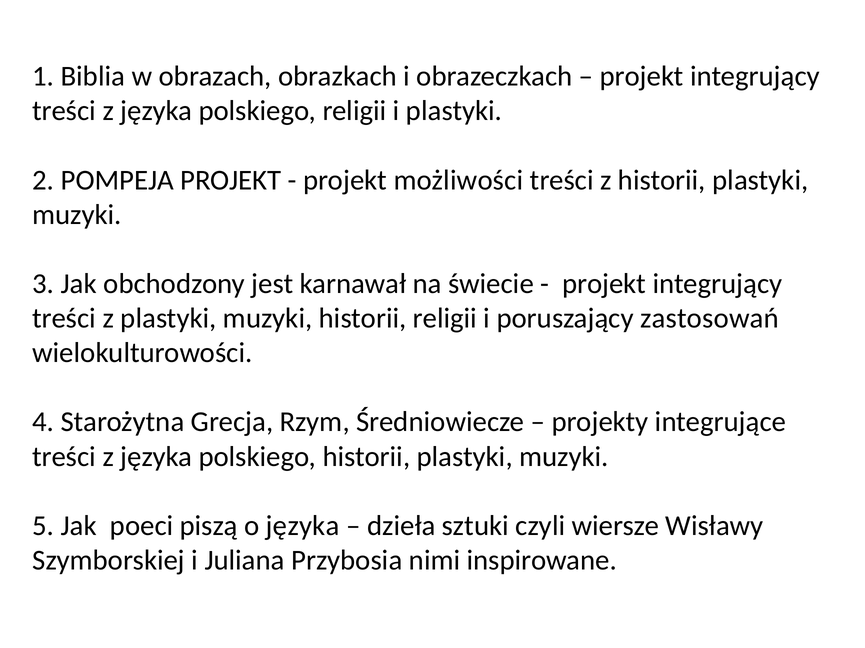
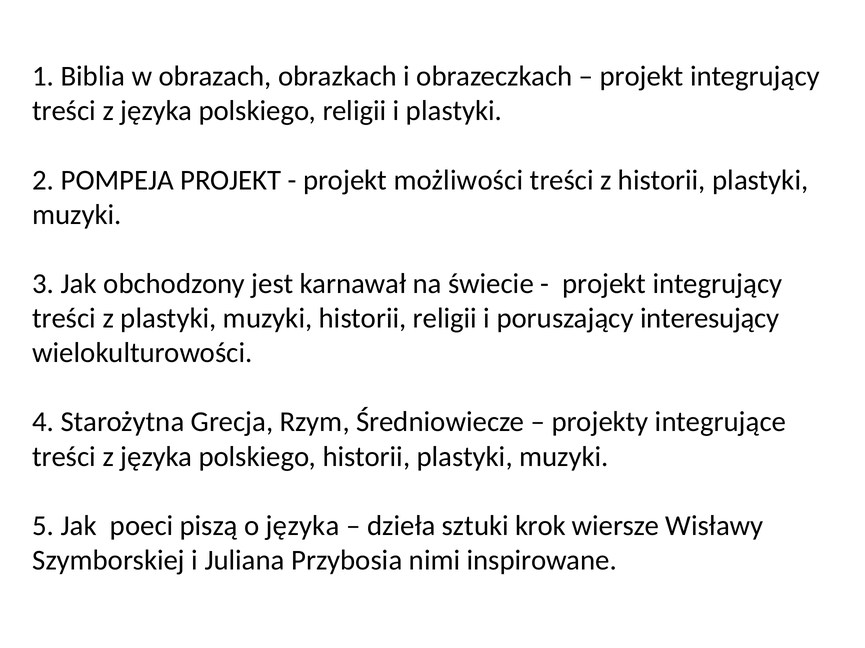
zastosowań: zastosowań -> interesujący
czyli: czyli -> krok
